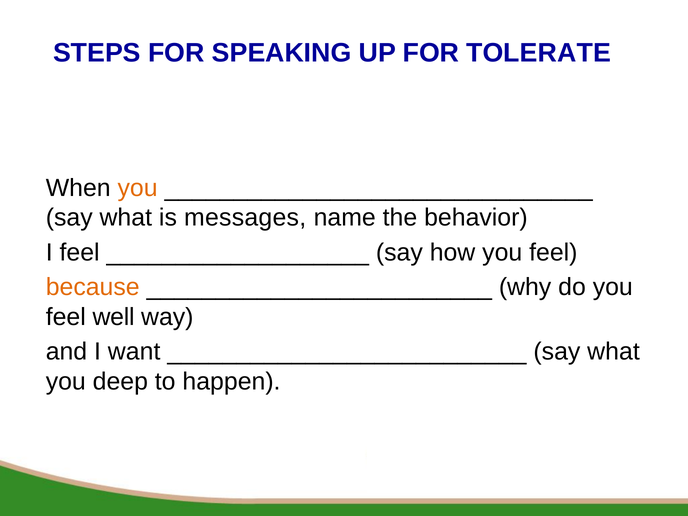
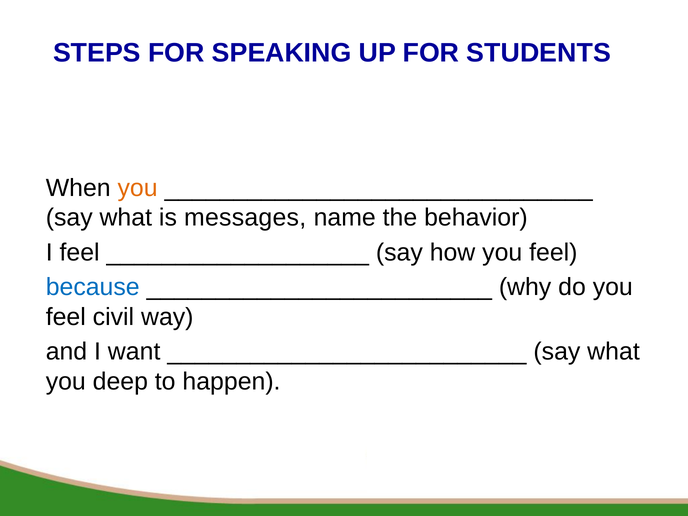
TOLERATE: TOLERATE -> STUDENTS
because colour: orange -> blue
well: well -> civil
